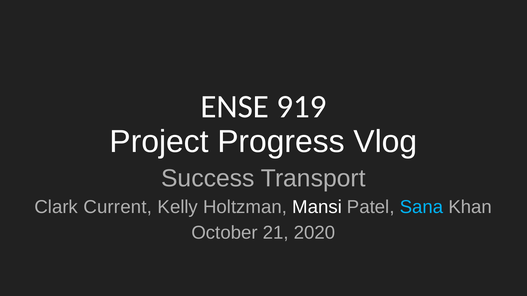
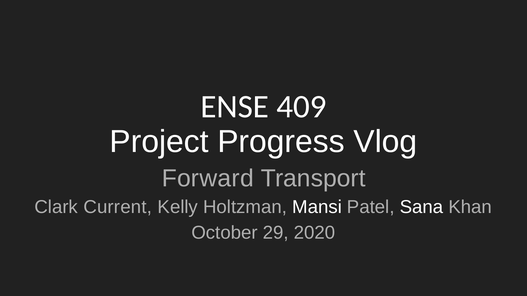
919: 919 -> 409
Success: Success -> Forward
Sana colour: light blue -> white
21: 21 -> 29
